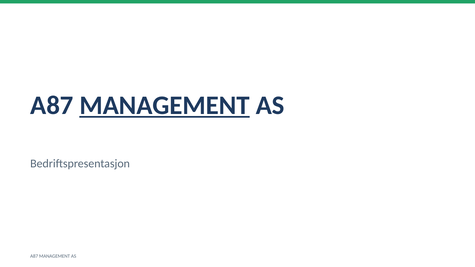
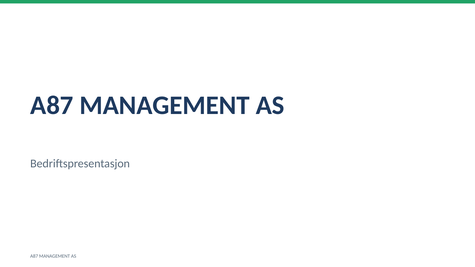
MANAGEMENT at (165, 105) underline: present -> none
